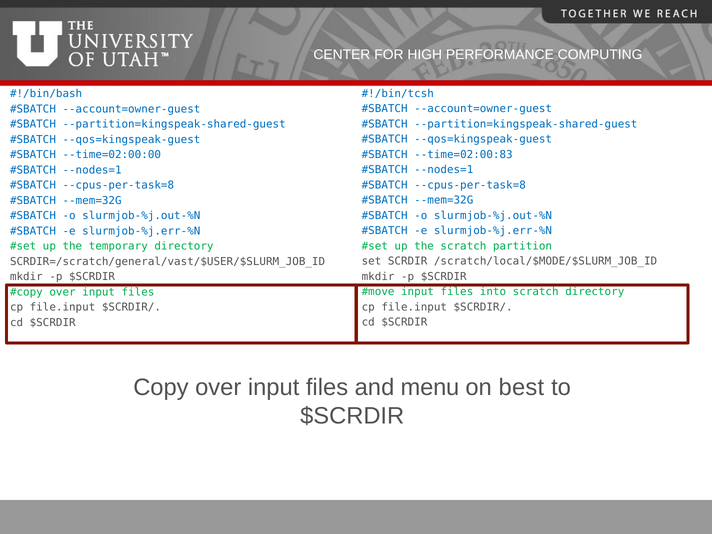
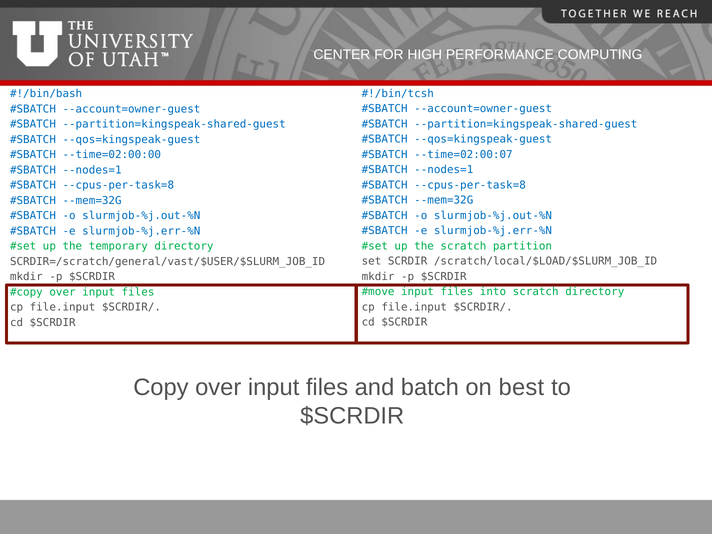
--time=02:00:83: --time=02:00:83 -> --time=02:00:07
/scratch/local/$MODE/$SLURM_JOB_ID: /scratch/local/$MODE/$SLURM_JOB_ID -> /scratch/local/$LOAD/$SLURM_JOB_ID
menu: menu -> batch
